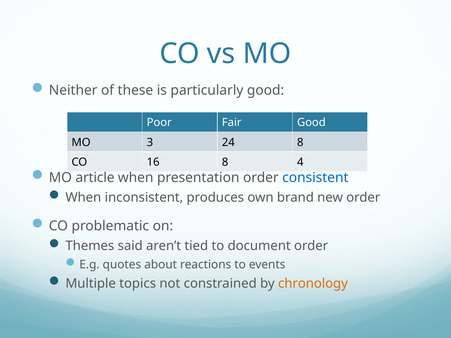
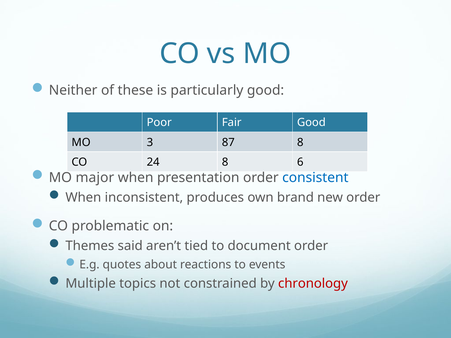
24: 24 -> 87
16: 16 -> 24
4: 4 -> 6
article: article -> major
chronology colour: orange -> red
